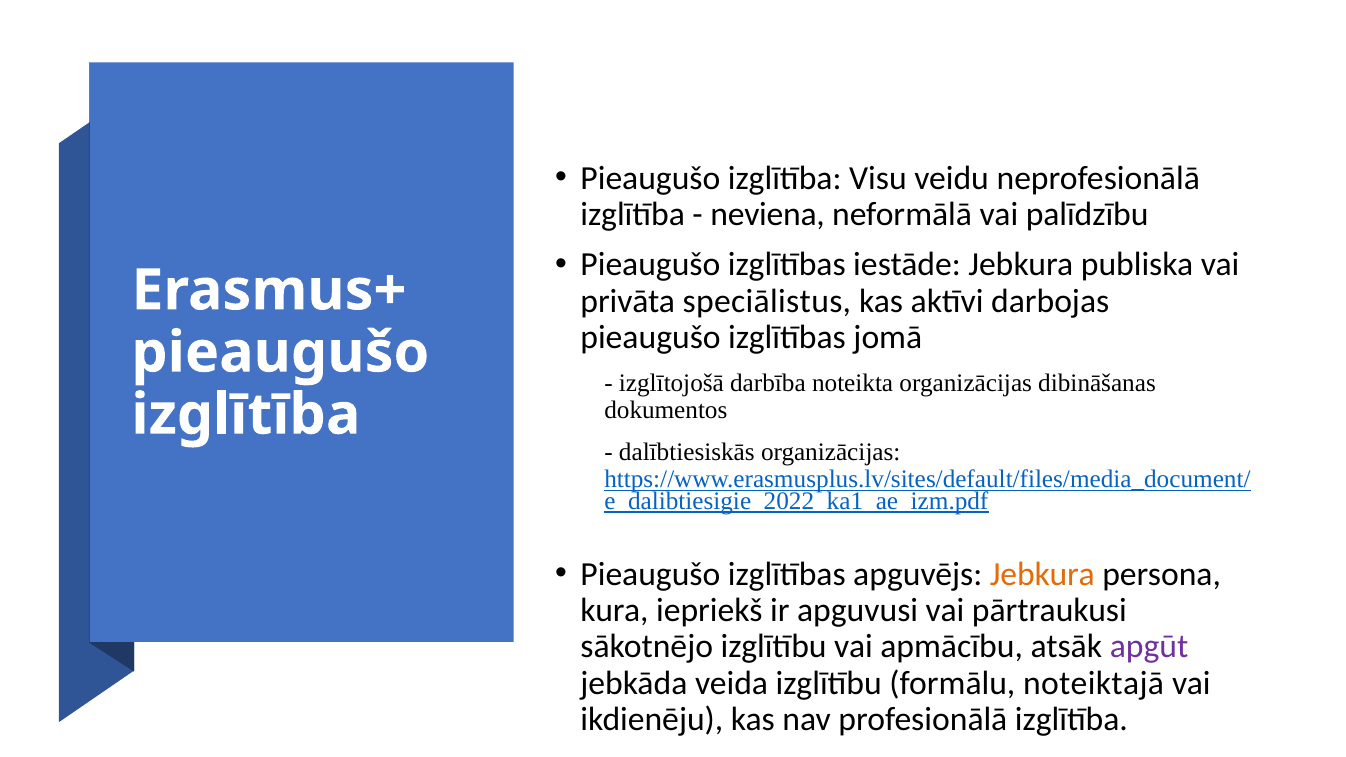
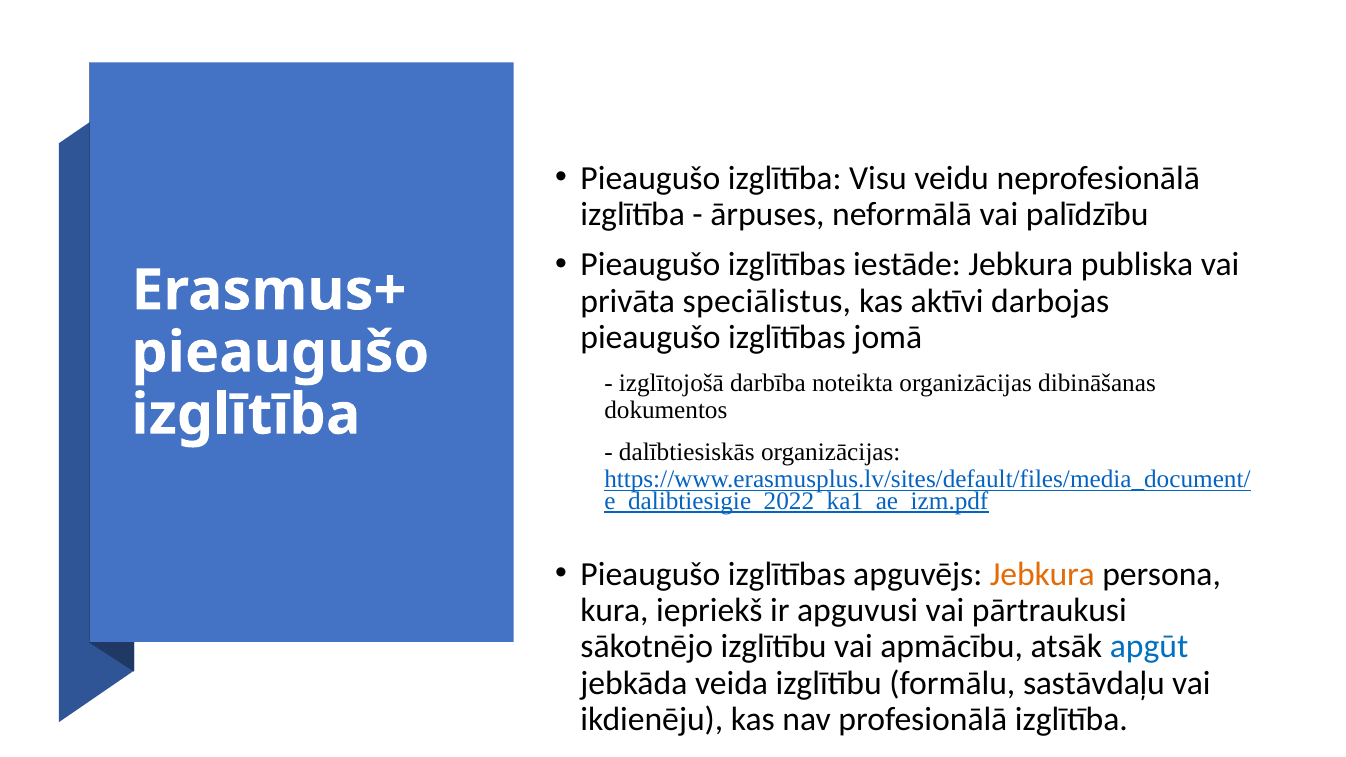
neviena: neviena -> ārpuses
apgūt colour: purple -> blue
noteiktajā: noteiktajā -> sastāvdaļu
